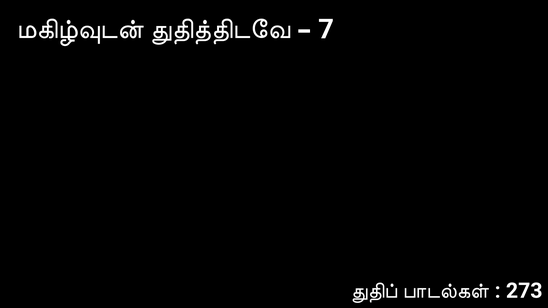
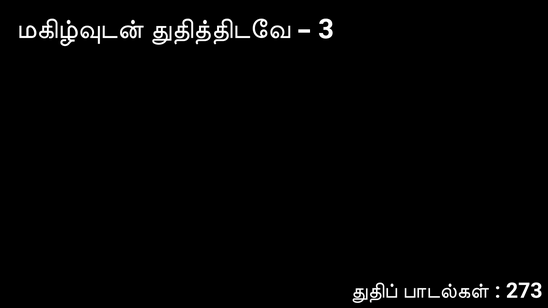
7: 7 -> 3
